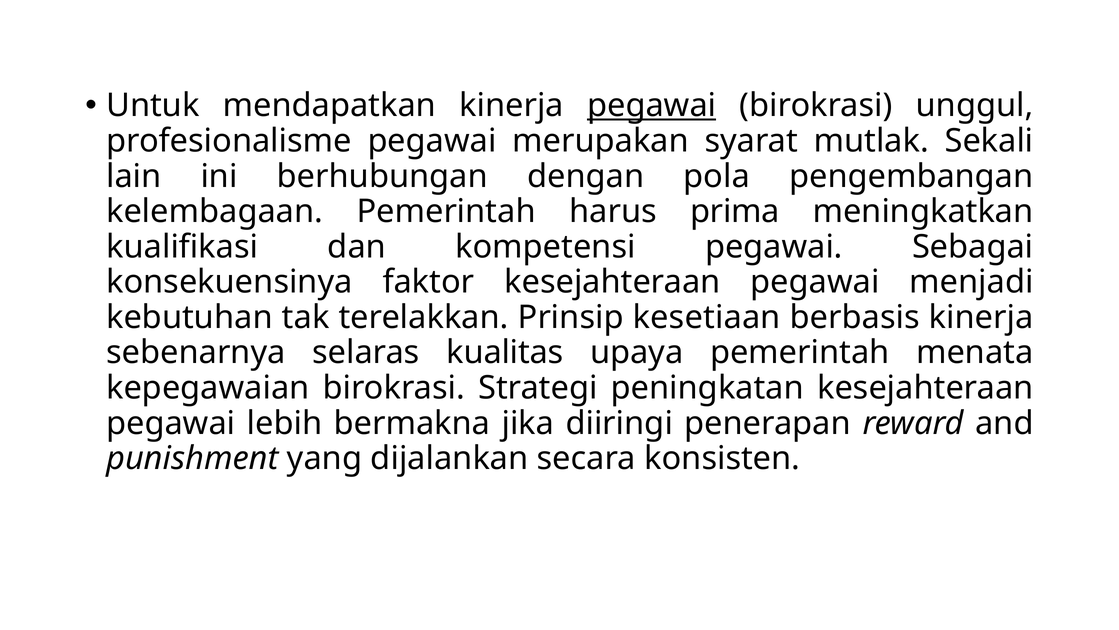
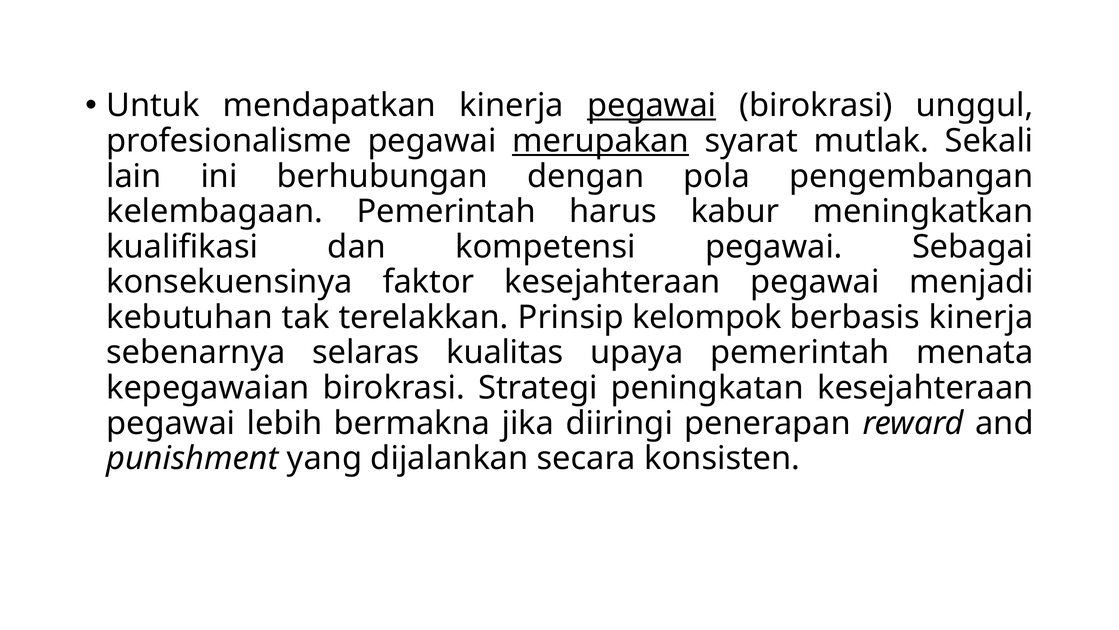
merupakan underline: none -> present
prima: prima -> kabur
kesetiaan: kesetiaan -> kelompok
